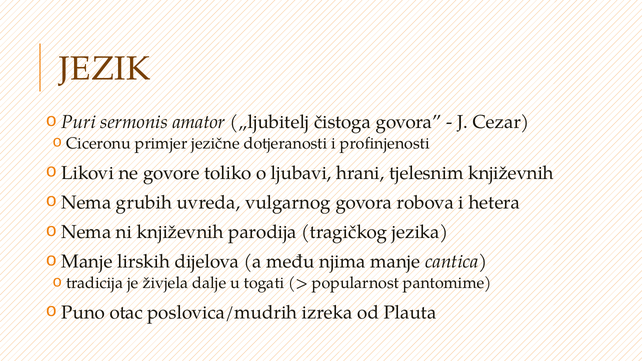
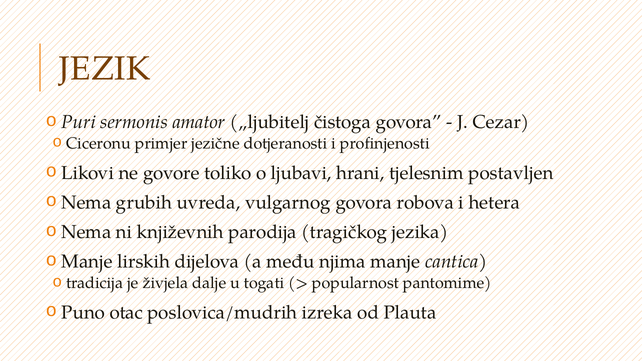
tjelesnim književnih: književnih -> postavljen
